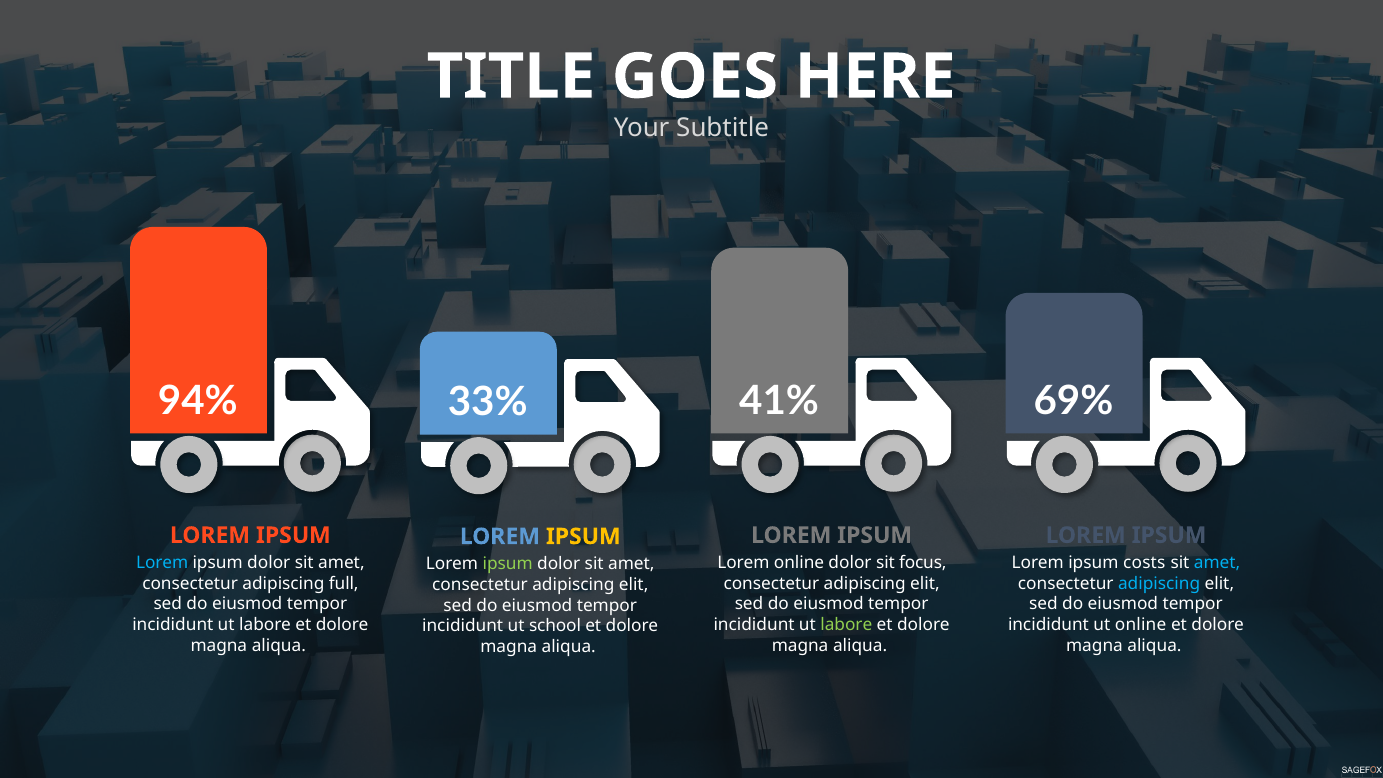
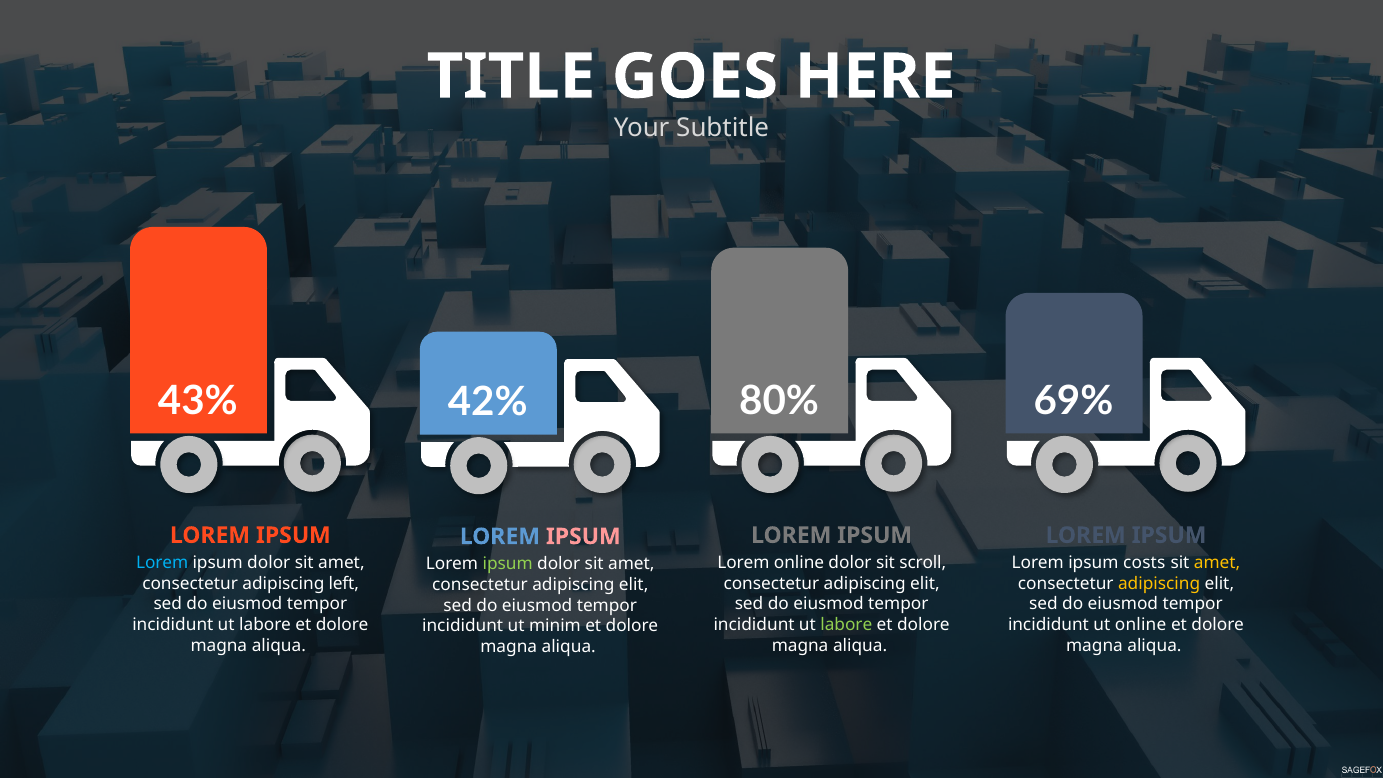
94%: 94% -> 43%
41%: 41% -> 80%
33%: 33% -> 42%
IPSUM at (583, 537) colour: yellow -> pink
focus: focus -> scroll
amet at (1217, 563) colour: light blue -> yellow
full: full -> left
adipiscing at (1159, 583) colour: light blue -> yellow
school: school -> minim
